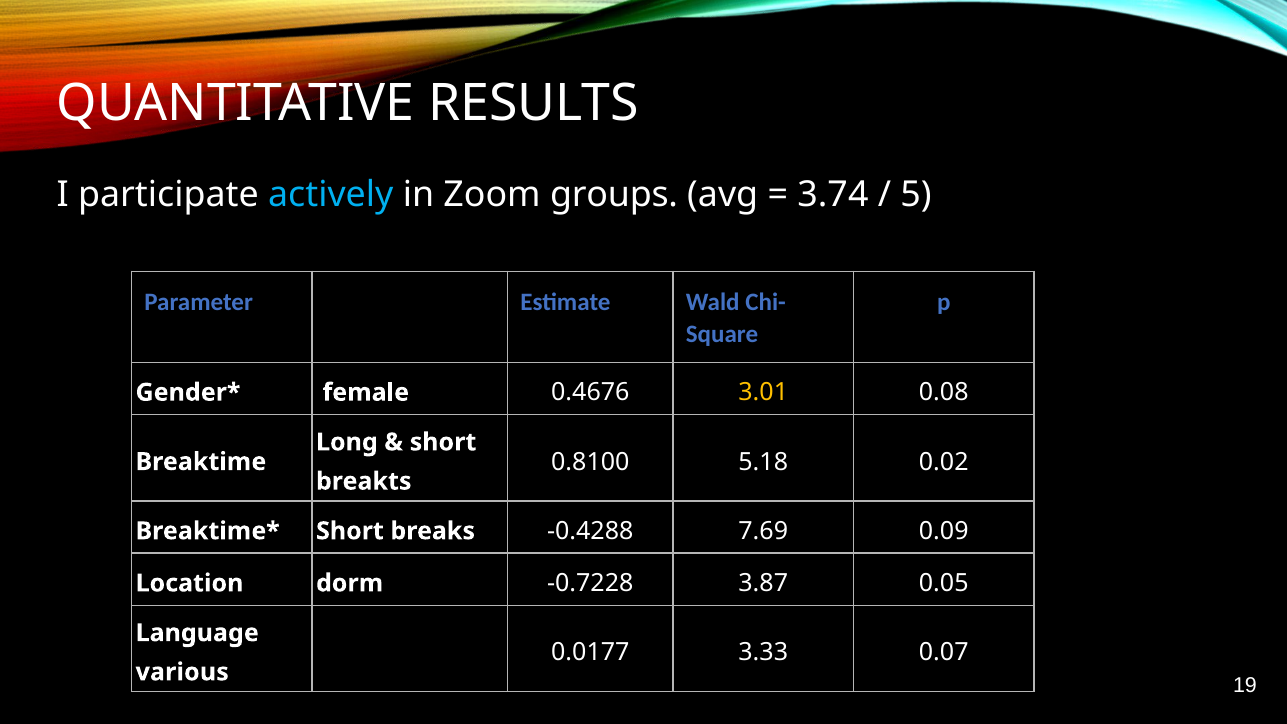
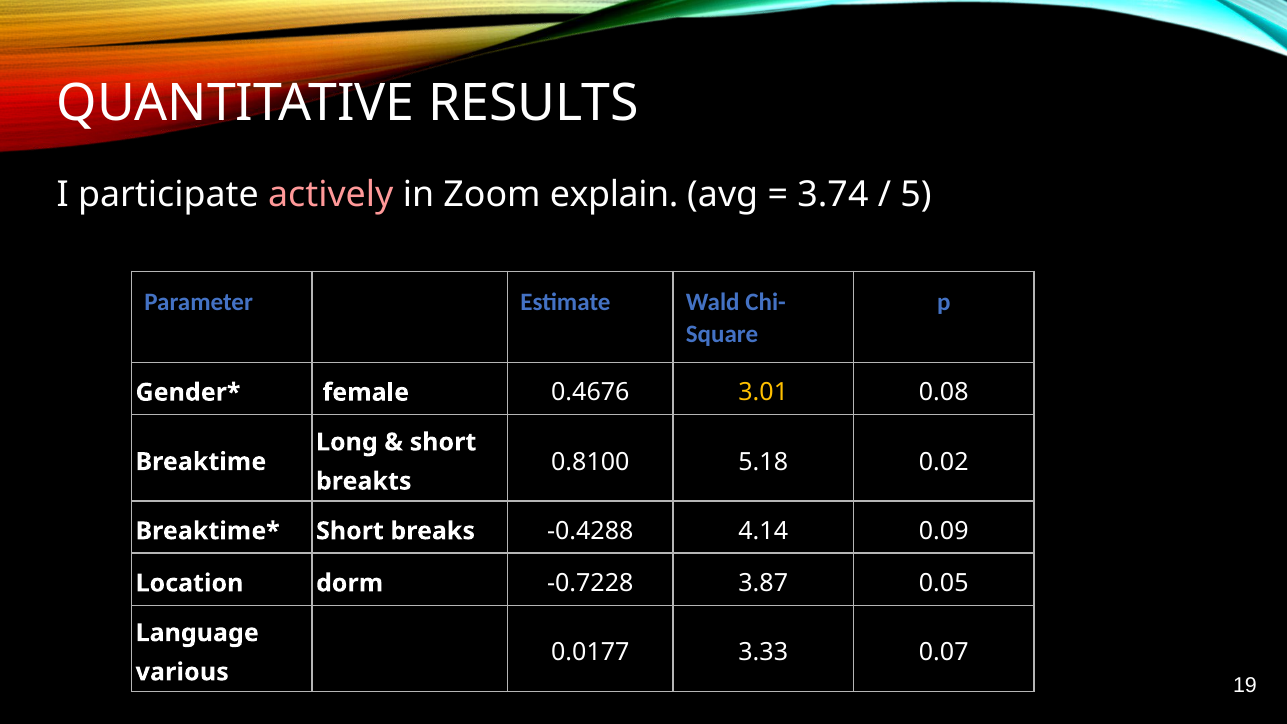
actively colour: light blue -> pink
groups: groups -> explain
7.69: 7.69 -> 4.14
